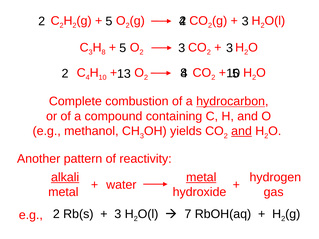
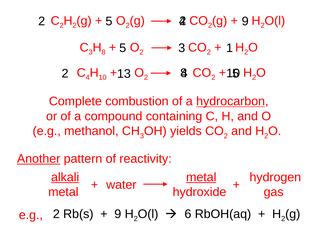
3 at (245, 21): 3 -> 9
3 3: 3 -> 1
and at (242, 131) underline: present -> none
Another underline: none -> present
3 at (118, 214): 3 -> 9
7: 7 -> 6
